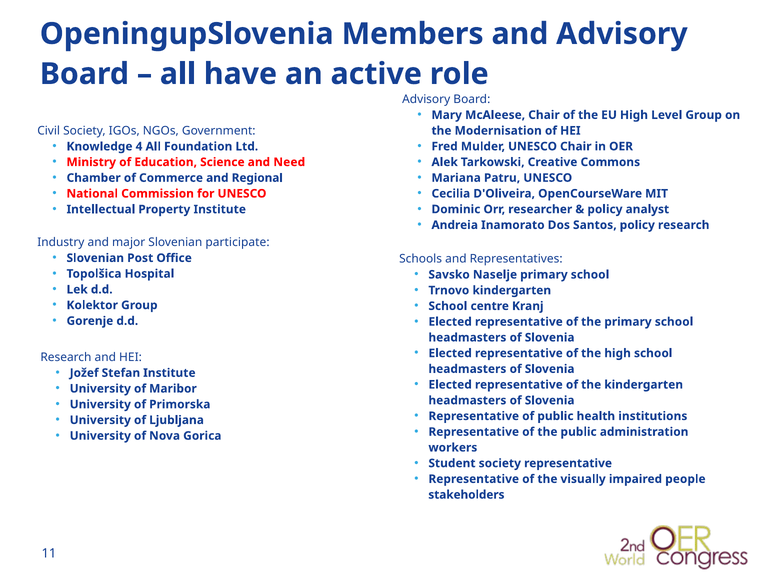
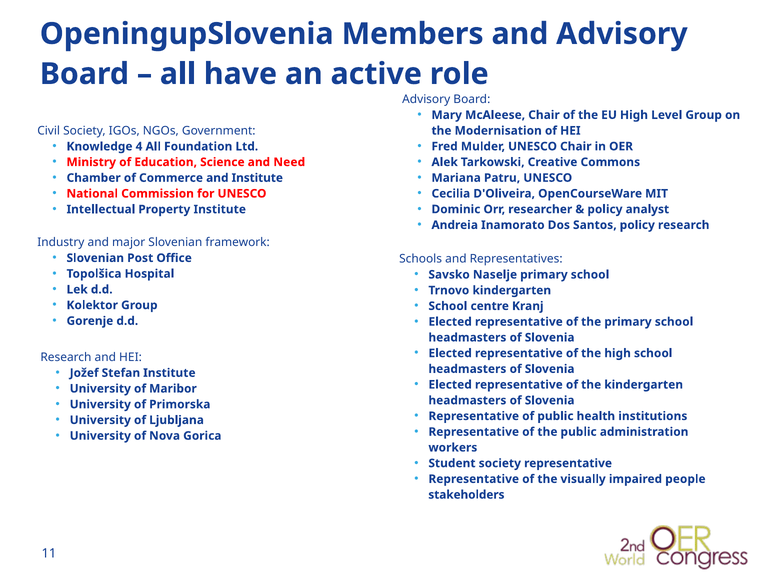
and Regional: Regional -> Institute
participate: participate -> framework
